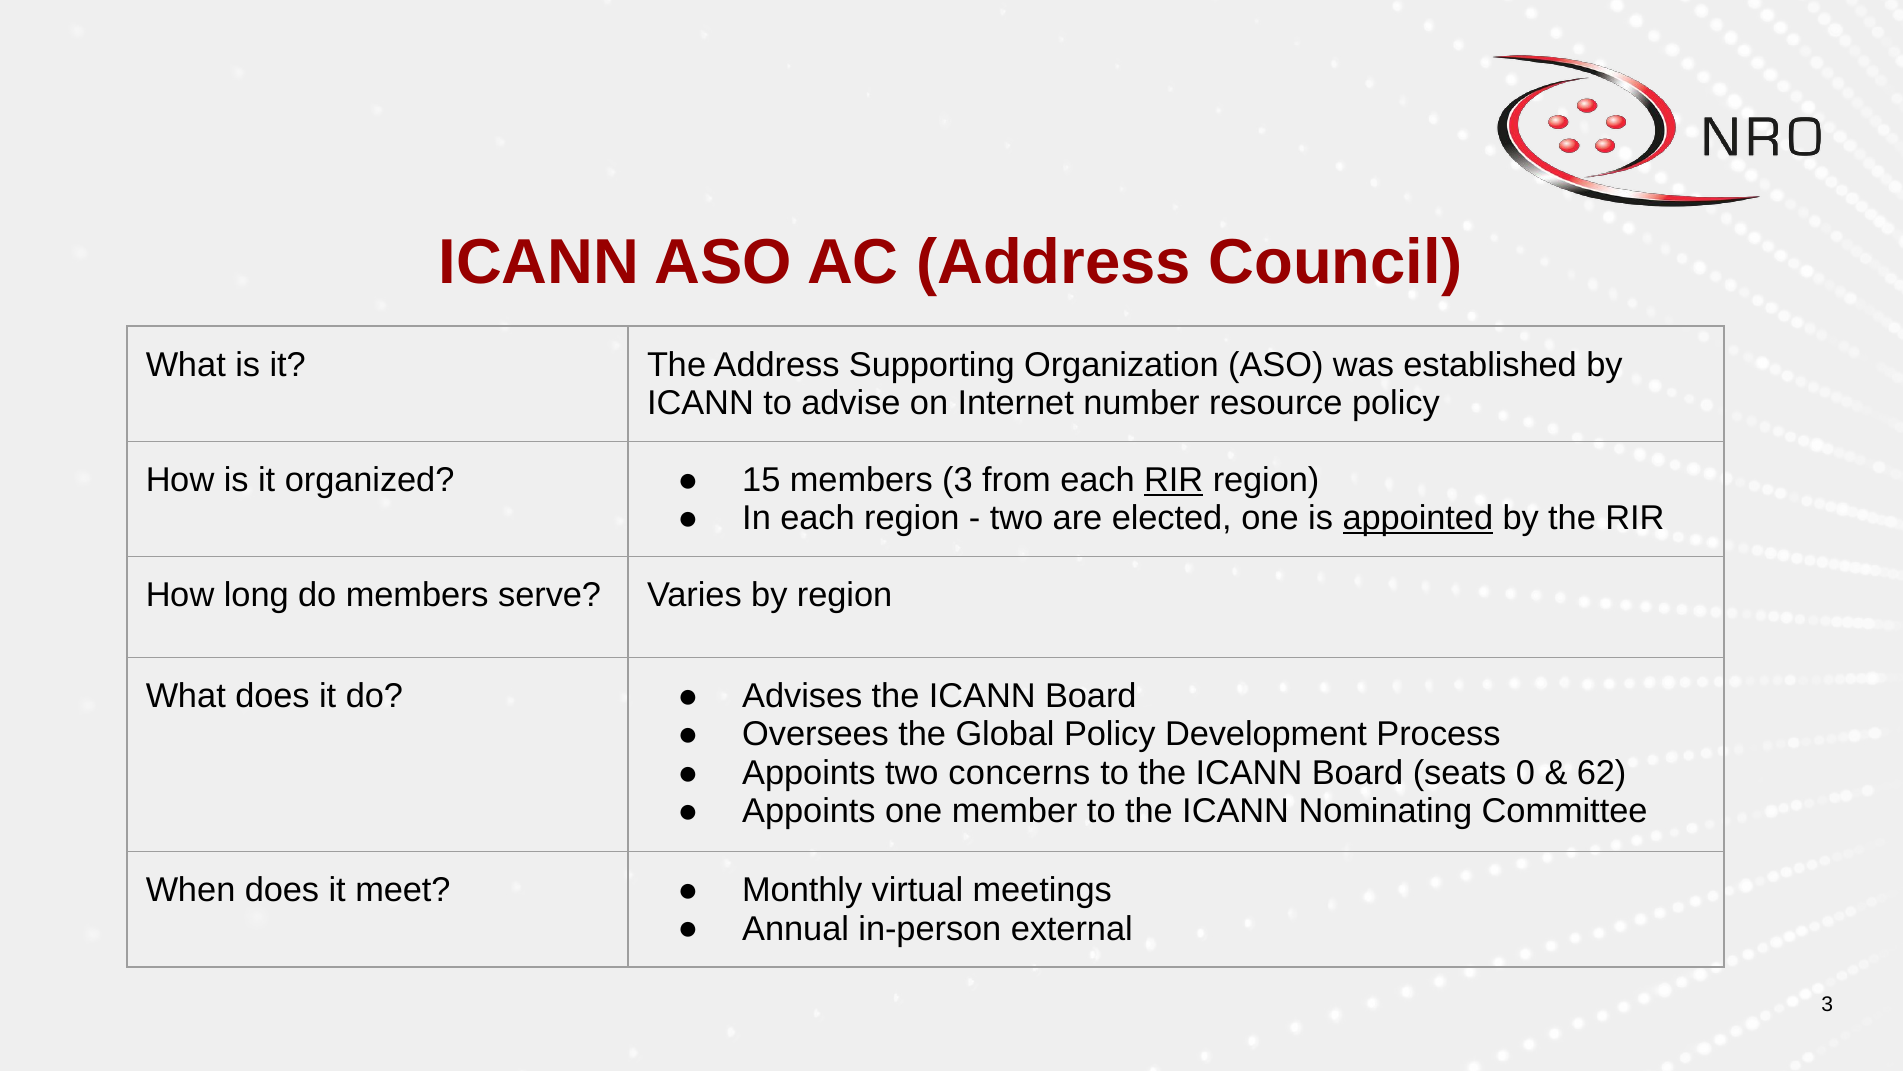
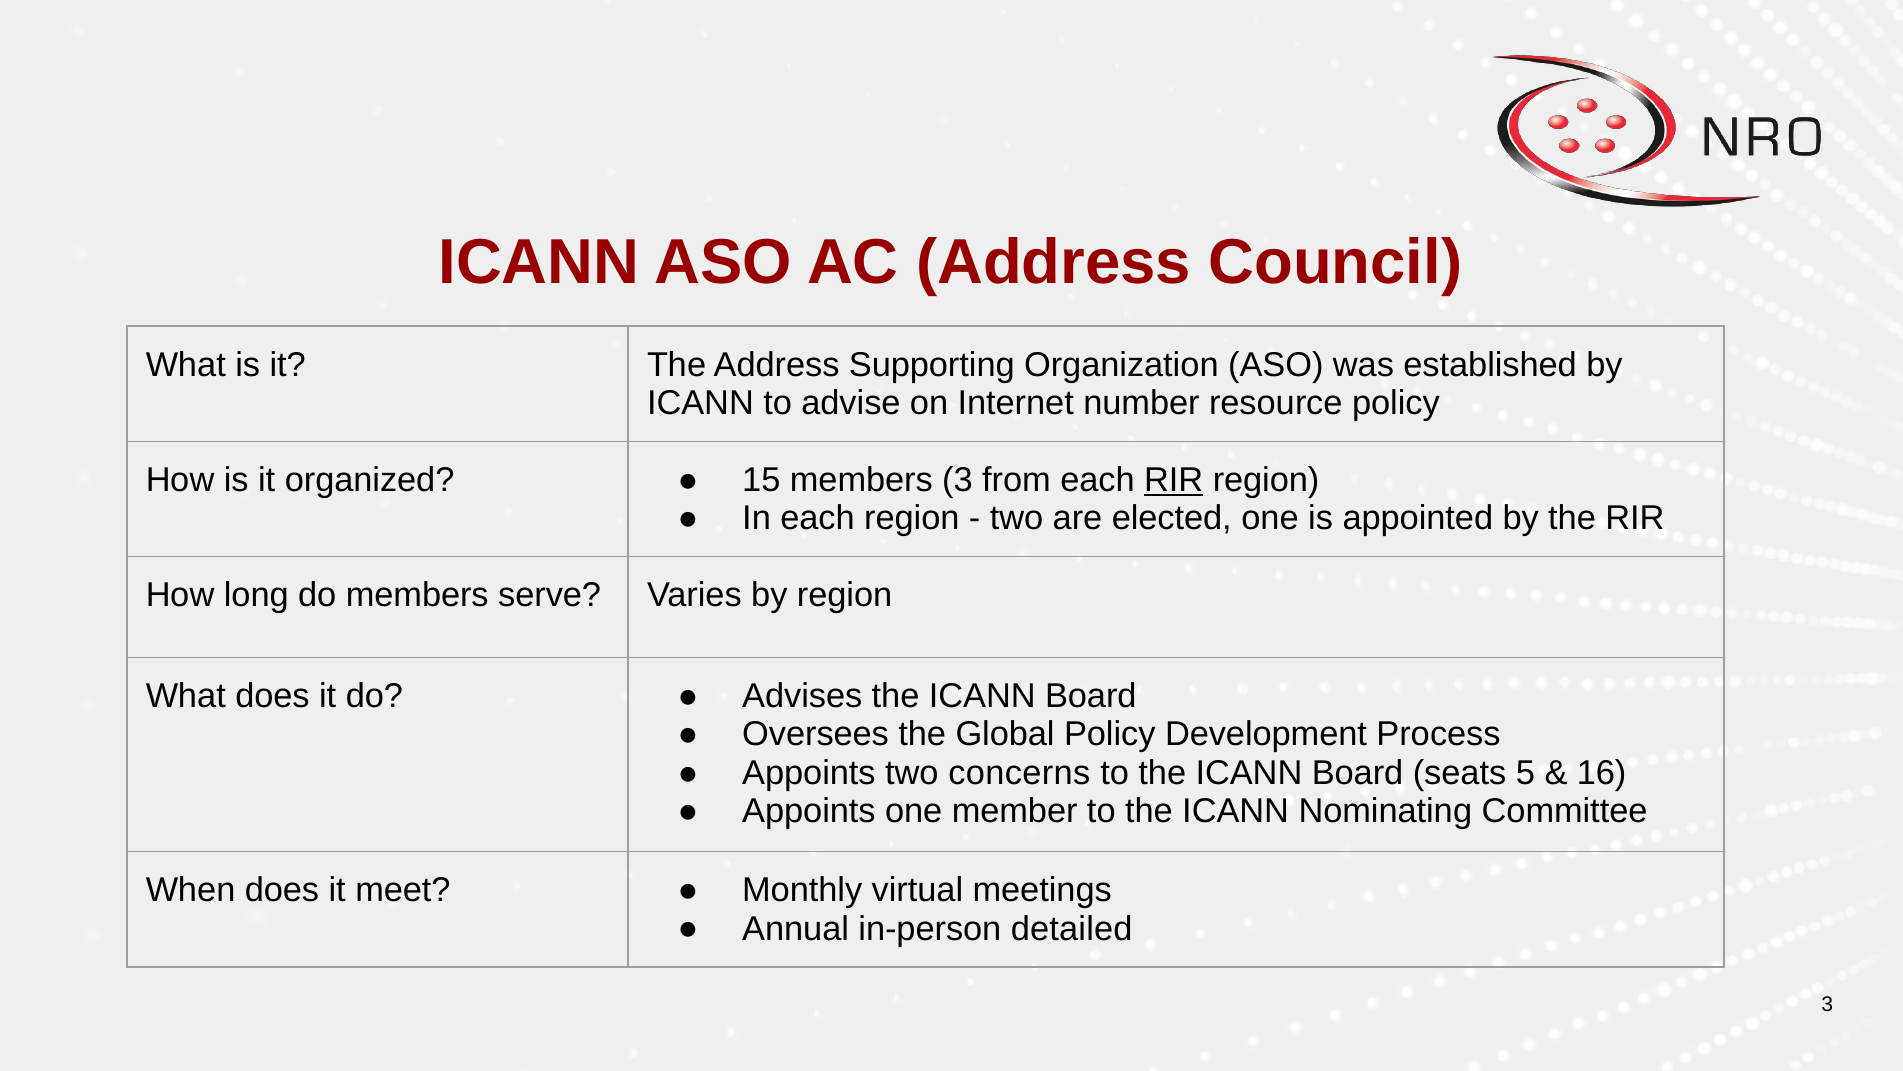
appointed underline: present -> none
0: 0 -> 5
62: 62 -> 16
external: external -> detailed
